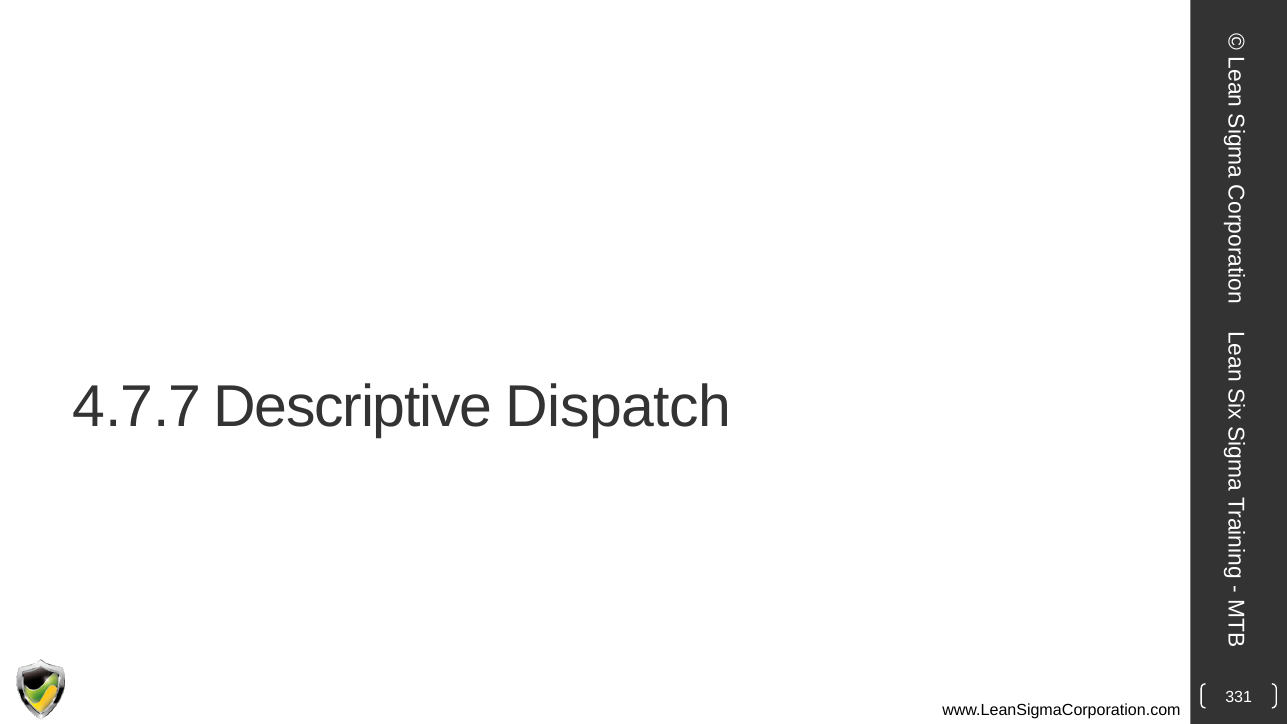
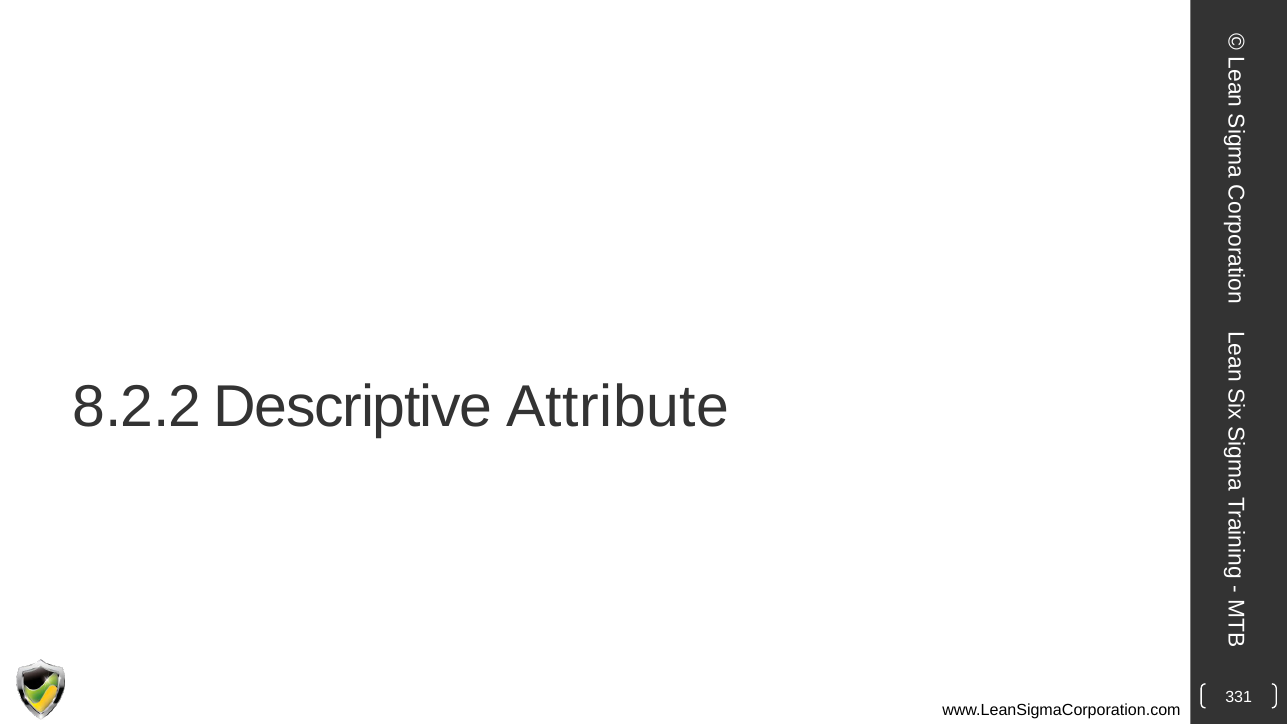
4.7.7: 4.7.7 -> 8.2.2
Dispatch: Dispatch -> Attribute
